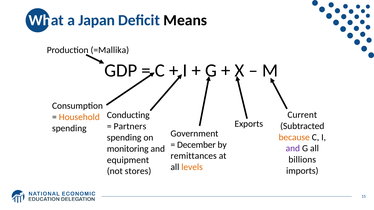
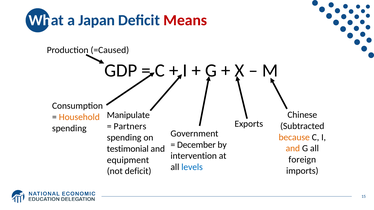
Means colour: black -> red
=Mallika: =Mallika -> =Caused
Current: Current -> Chinese
Conducting: Conducting -> Manipulate
and at (293, 149) colour: purple -> orange
monitoring: monitoring -> testimonial
remittances: remittances -> intervention
billions: billions -> foreign
levels colour: orange -> blue
not stores: stores -> deficit
